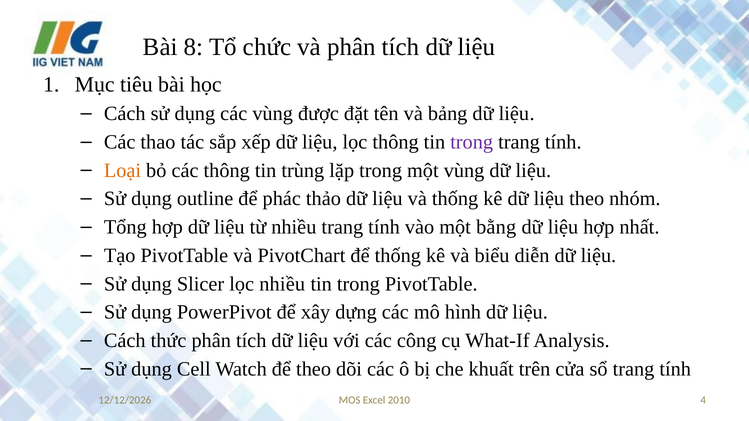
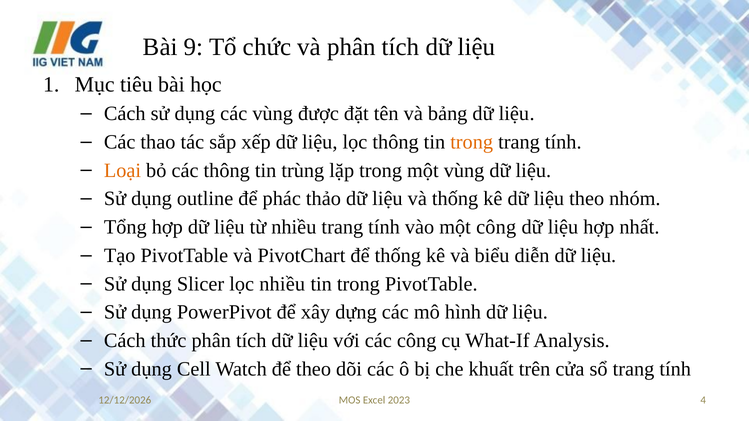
8: 8 -> 9
trong at (472, 142) colour: purple -> orange
một bằng: bằng -> công
2010: 2010 -> 2023
